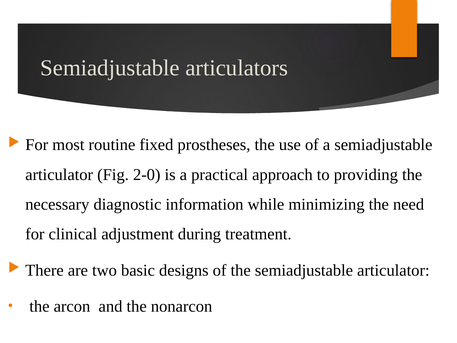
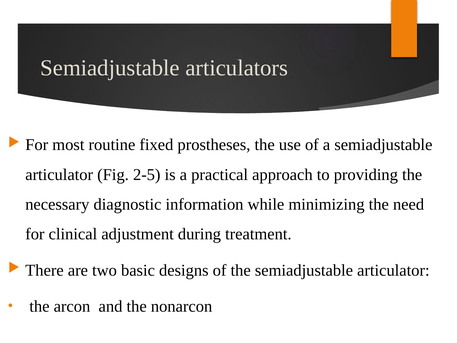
2-0: 2-0 -> 2-5
